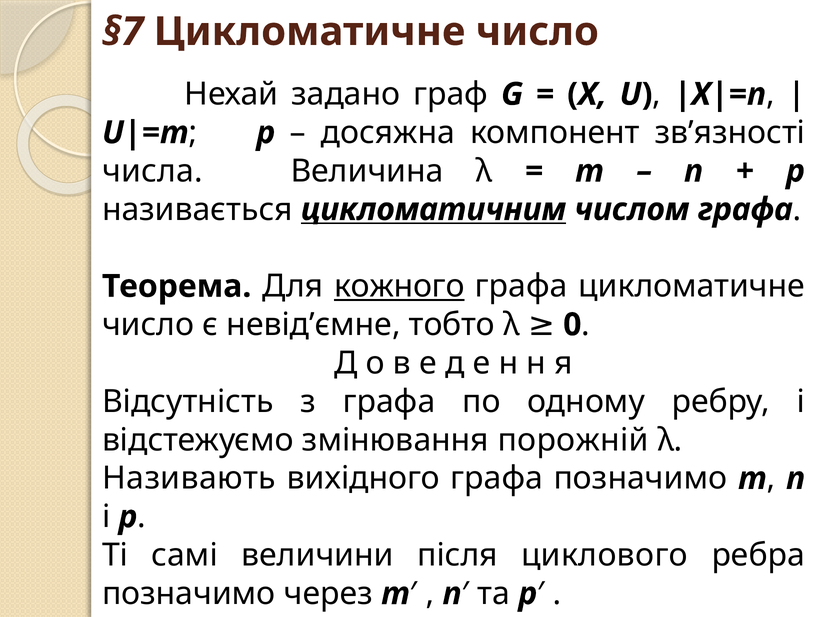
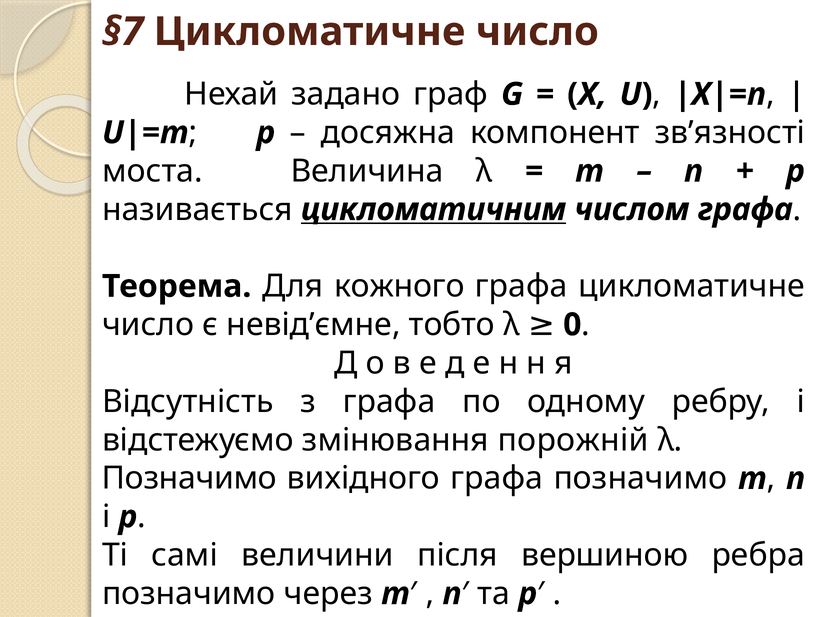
числа: числа -> моста
кожного underline: present -> none
Називають at (189, 479): Називають -> Позначимо
циклового: циклового -> вершиною
